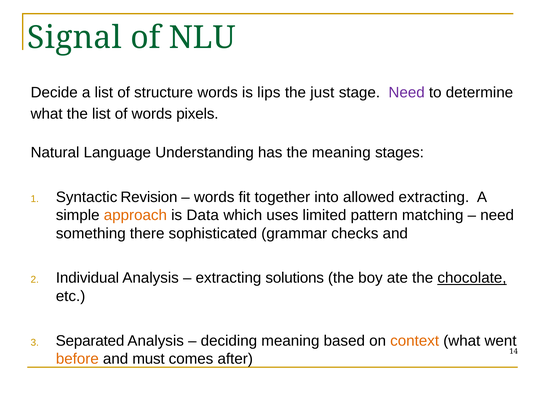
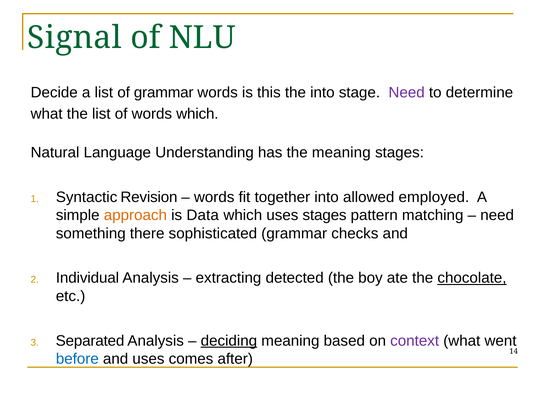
of structure: structure -> grammar
lips: lips -> this
the just: just -> into
words pixels: pixels -> which
allowed extracting: extracting -> employed
uses limited: limited -> stages
solutions: solutions -> detected
deciding underline: none -> present
context colour: orange -> purple
before colour: orange -> blue
and must: must -> uses
